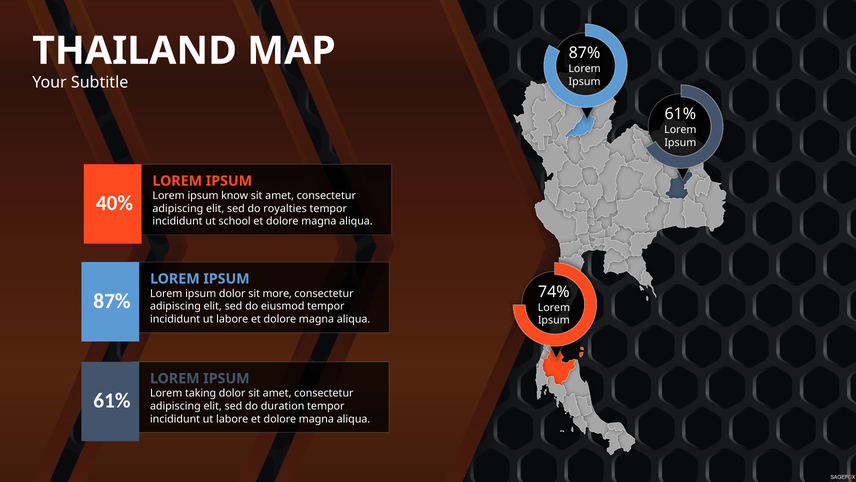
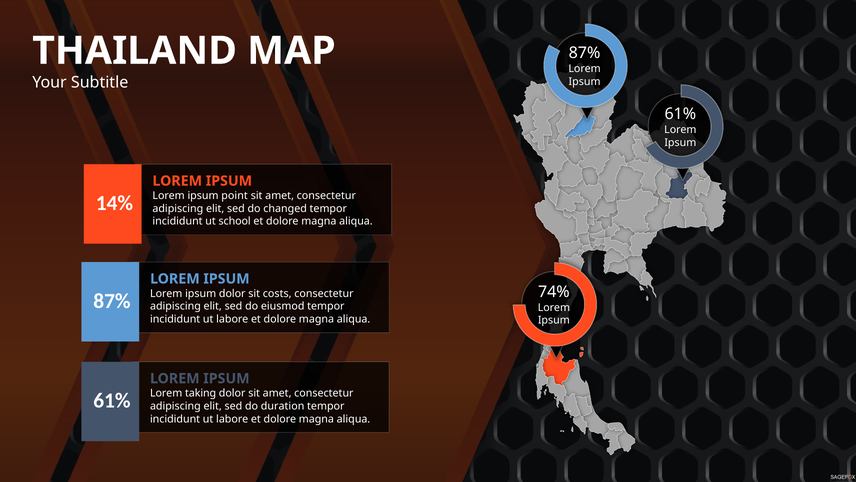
know: know -> point
40%: 40% -> 14%
royalties: royalties -> changed
more: more -> costs
